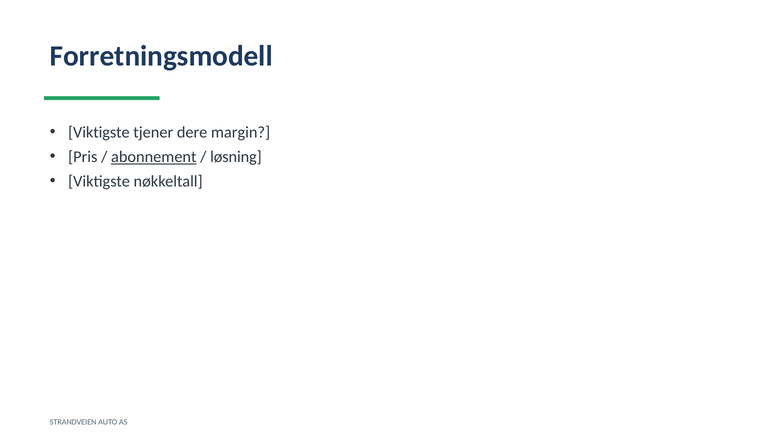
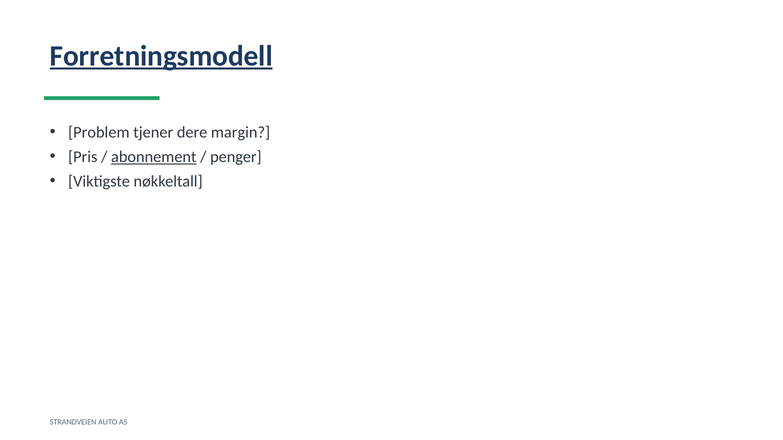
Forretningsmodell underline: none -> present
Viktigste at (99, 133): Viktigste -> Problem
løsning: løsning -> penger
